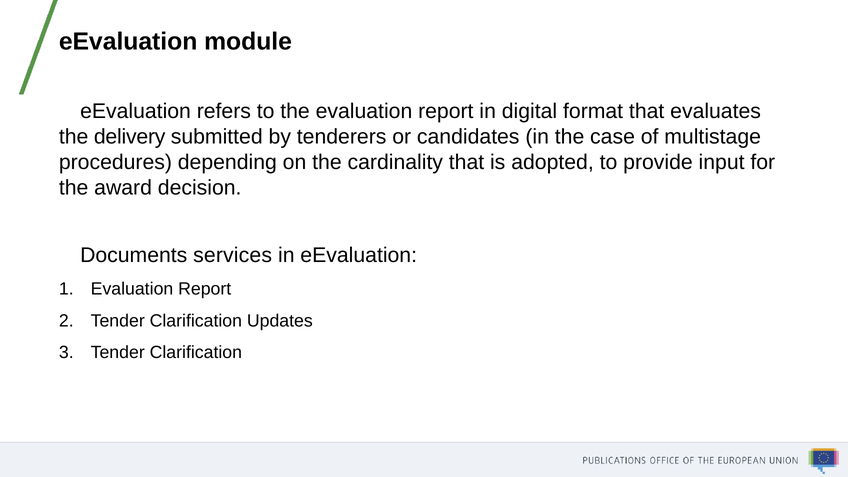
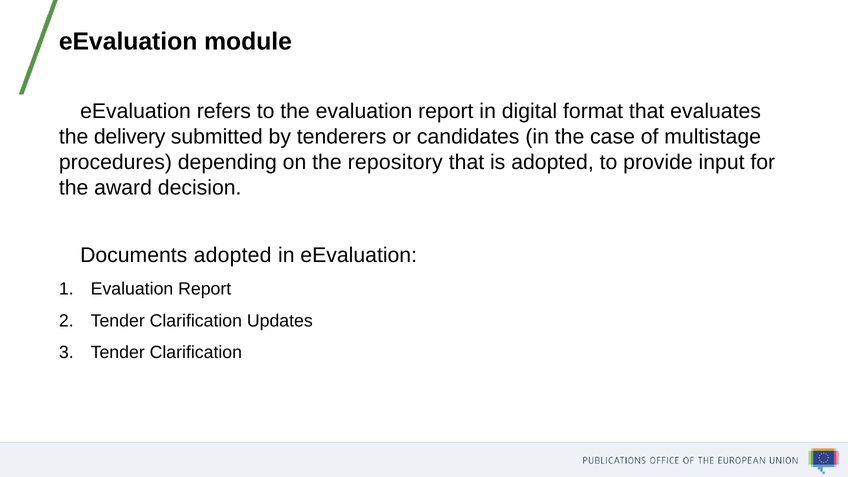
cardinality: cardinality -> repository
Documents services: services -> adopted
